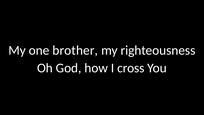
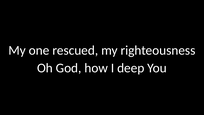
brother: brother -> rescued
cross: cross -> deep
